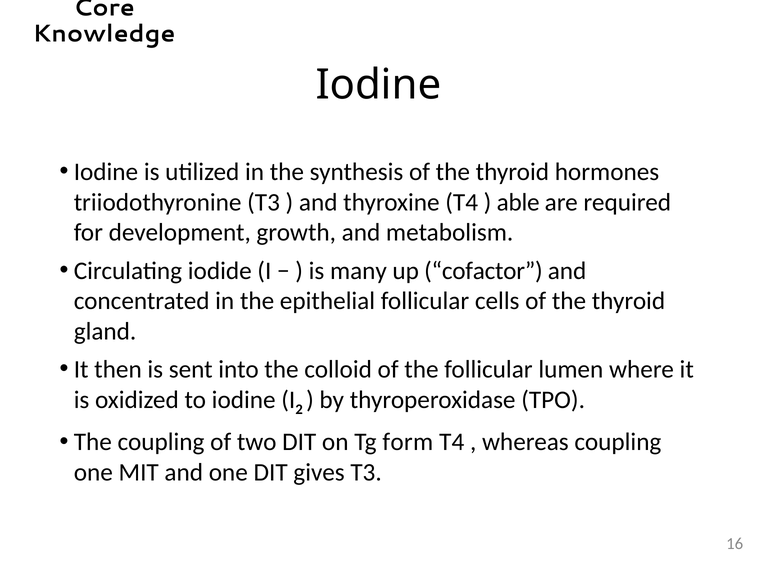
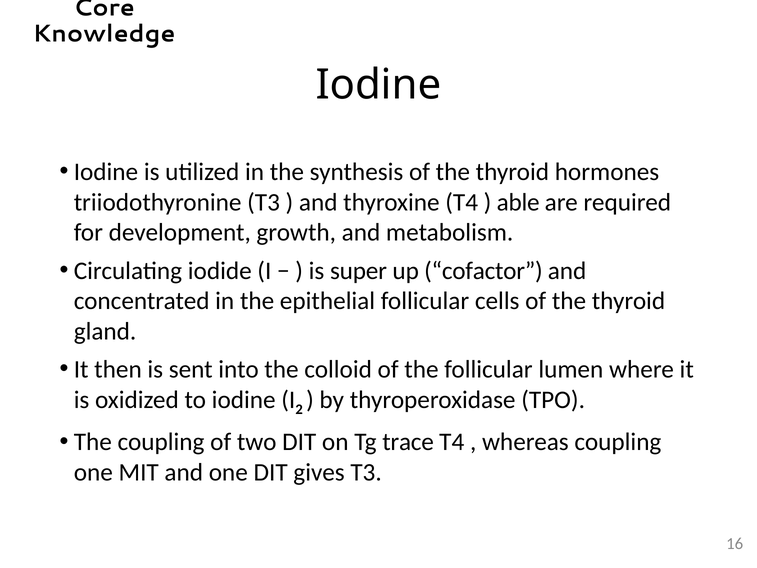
many: many -> super
form: form -> trace
